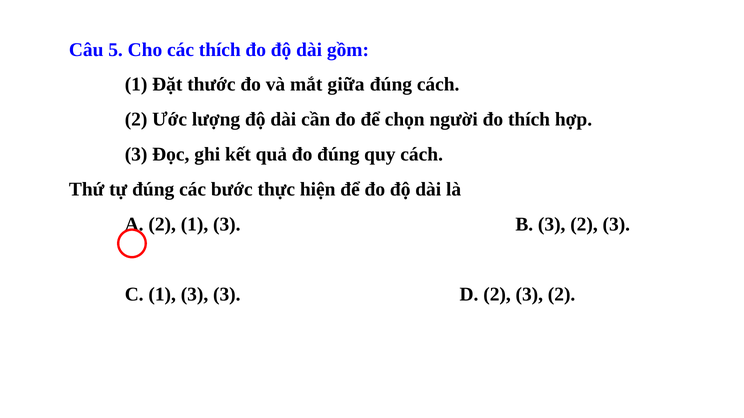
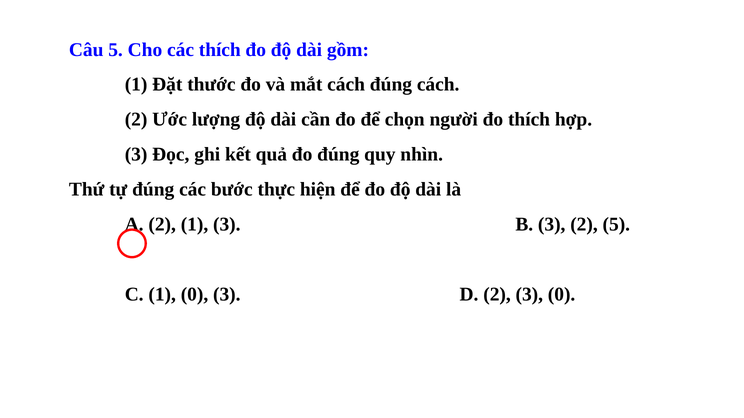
mắt giữa: giữa -> cách
quy cách: cách -> nhìn
3 2 3: 3 -> 5
C 1 3: 3 -> 0
2 3 2: 2 -> 0
